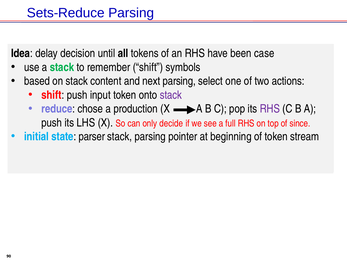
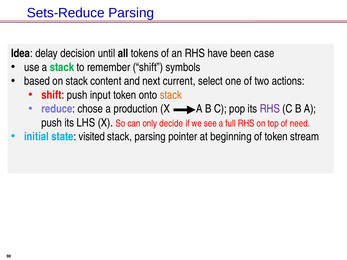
next parsing: parsing -> current
stack at (171, 95) colour: purple -> orange
since: since -> need
parser: parser -> visited
